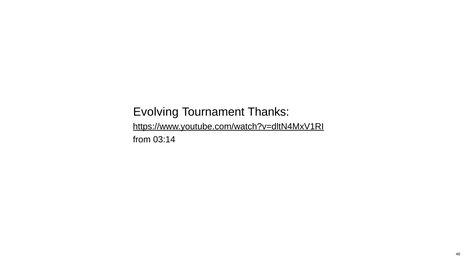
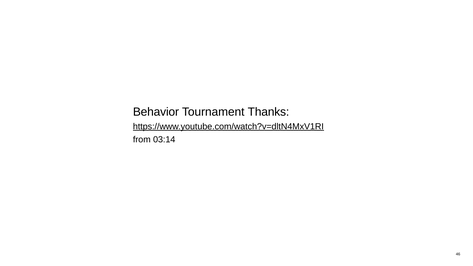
Evolving: Evolving -> Behavior
